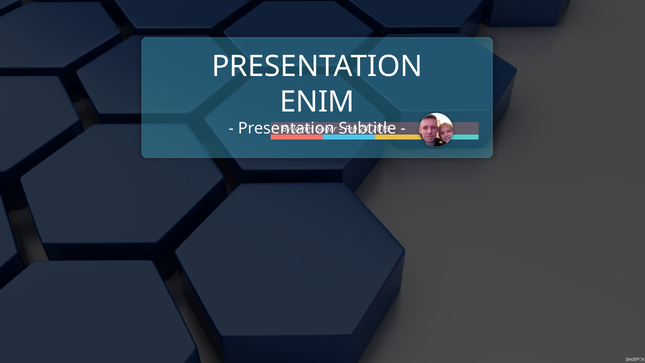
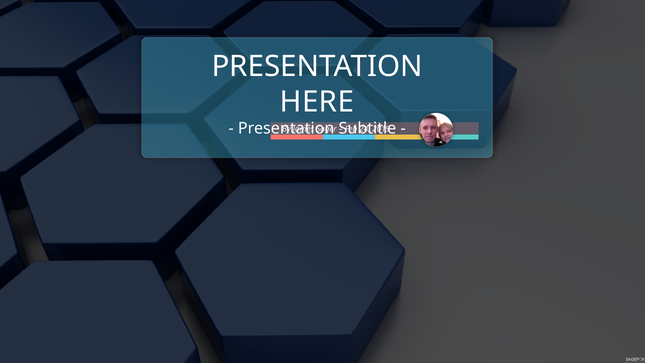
ENIM: ENIM -> HERE
